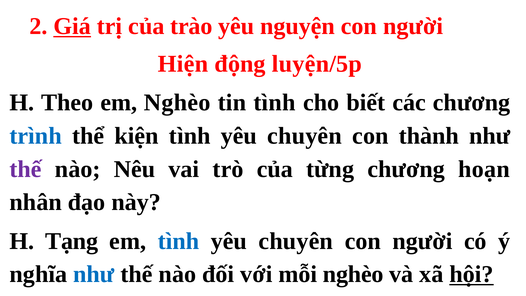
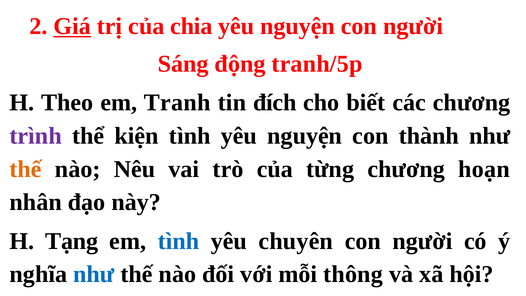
trào: trào -> chia
Hiện: Hiện -> Sáng
luyện/5p: luyện/5p -> tranh/5p
em Nghèo: Nghèo -> Tranh
tin tình: tình -> đích
trình colour: blue -> purple
chuyên at (305, 136): chuyên -> nguyện
thế at (26, 169) colour: purple -> orange
mỗi nghèo: nghèo -> thông
hội underline: present -> none
